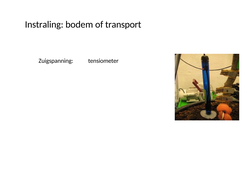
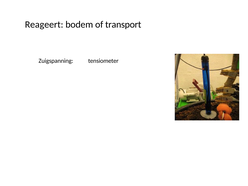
Instraling: Instraling -> Reageert
